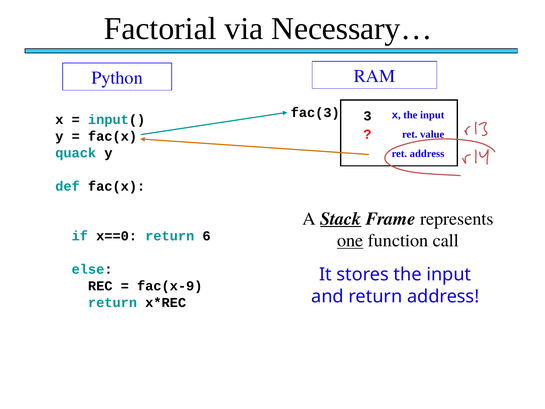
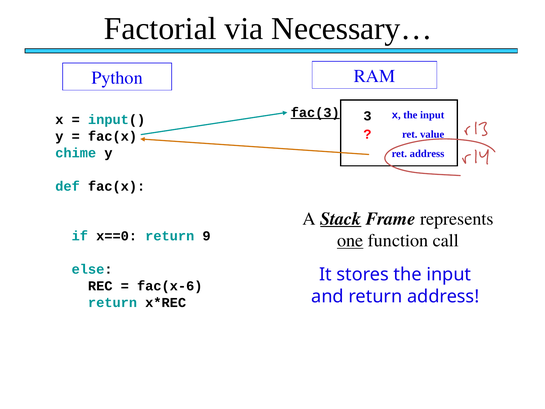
fac(3 underline: none -> present
quack: quack -> chime
6: 6 -> 9
fac(x-9: fac(x-9 -> fac(x-6
